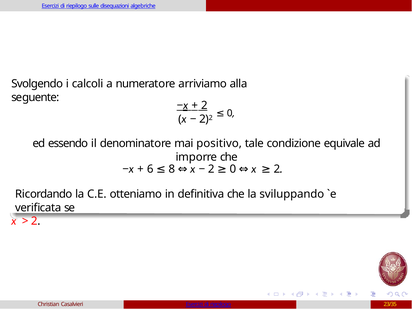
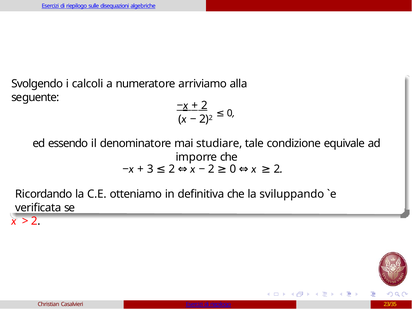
positivo: positivo -> studiare
6: 6 -> 3
8 at (172, 169): 8 -> 2
